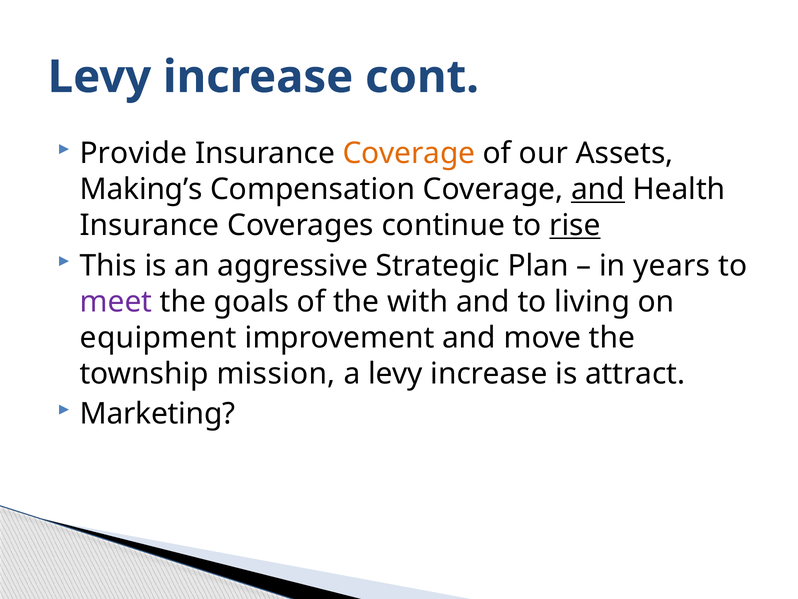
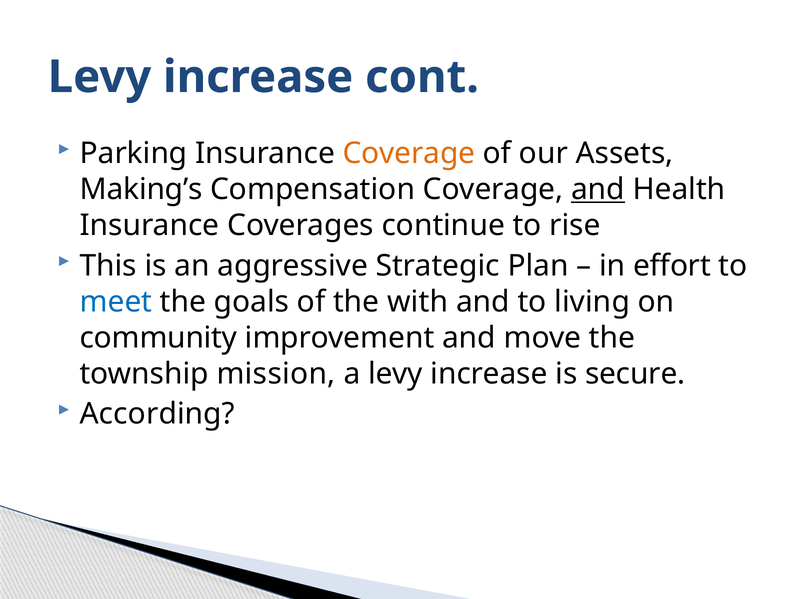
Provide: Provide -> Parking
rise underline: present -> none
years: years -> effort
meet colour: purple -> blue
equipment: equipment -> community
attract: attract -> secure
Marketing: Marketing -> According
